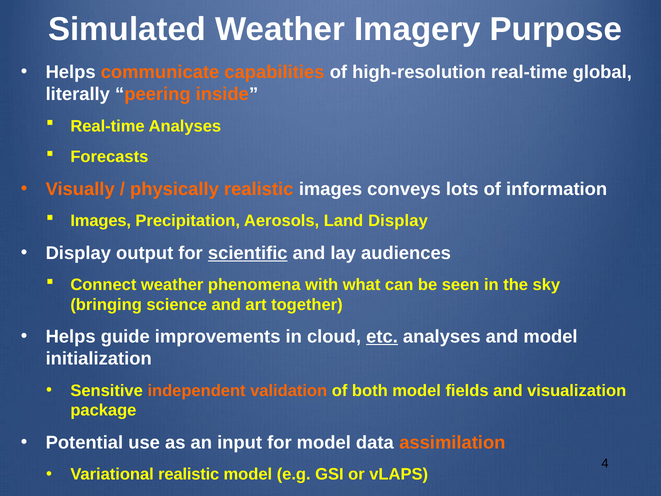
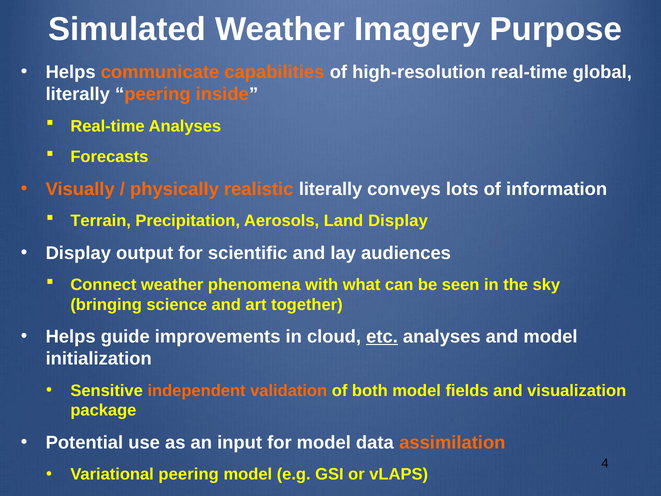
realistic images: images -> literally
Images at (101, 221): Images -> Terrain
scientific underline: present -> none
Variational realistic: realistic -> peering
